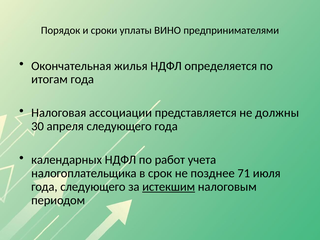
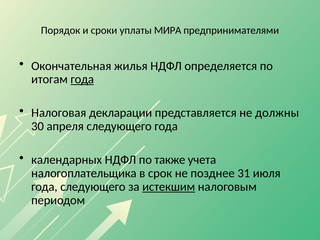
ВИНО: ВИНО -> МИРА
года at (82, 79) underline: none -> present
ассоциации: ассоциации -> декларации
работ: работ -> также
71: 71 -> 31
